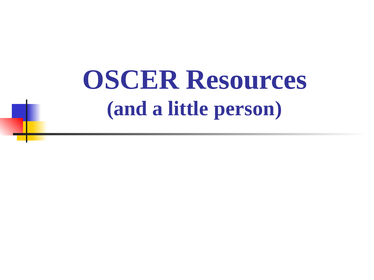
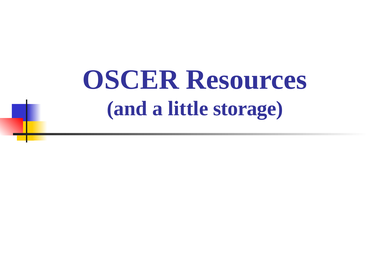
person: person -> storage
